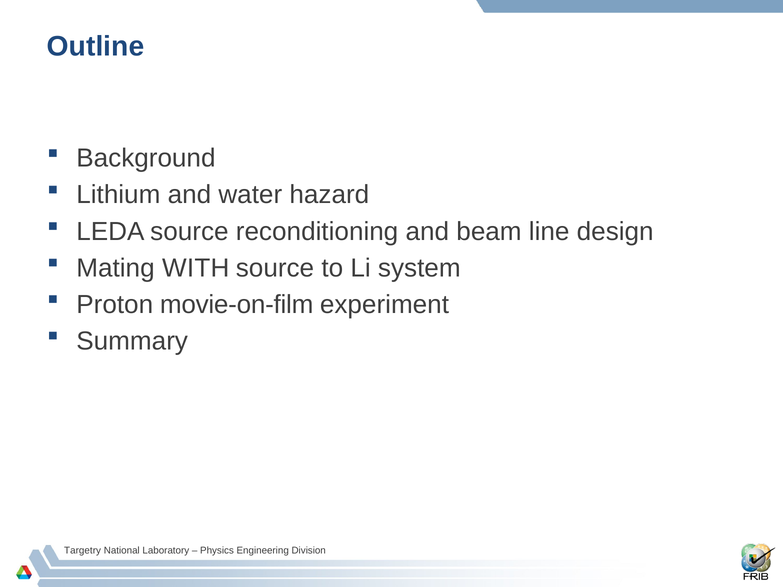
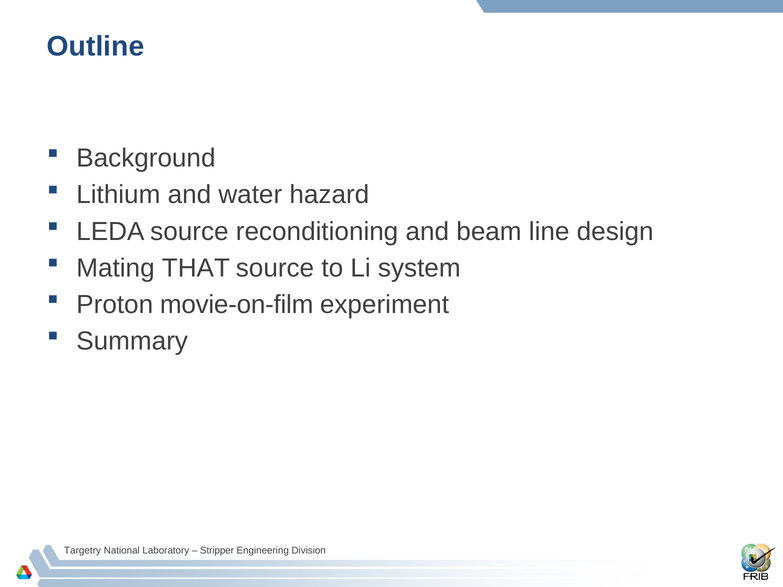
WITH: WITH -> THAT
Physics: Physics -> Stripper
